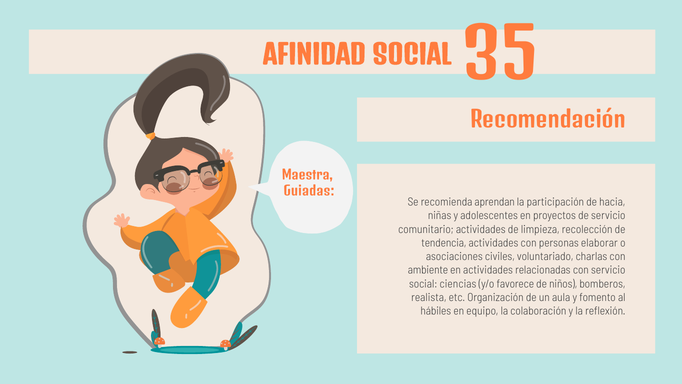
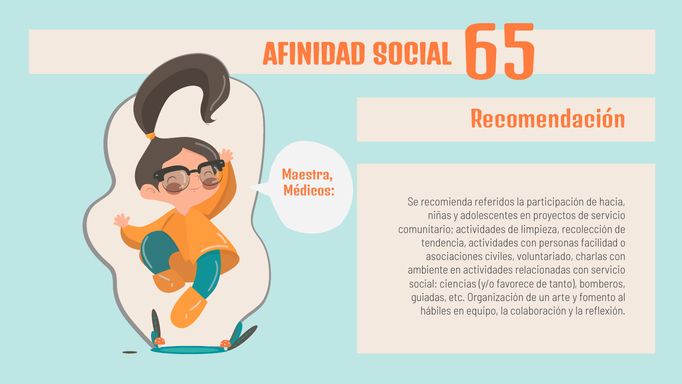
35: 35 -> 65
Guiadas: Guiadas -> Médicos
aprendan: aprendan -> referidos
elaborar: elaborar -> facilidad
niños: niños -> tanto
realista: realista -> guiadas
aula: aula -> arte
